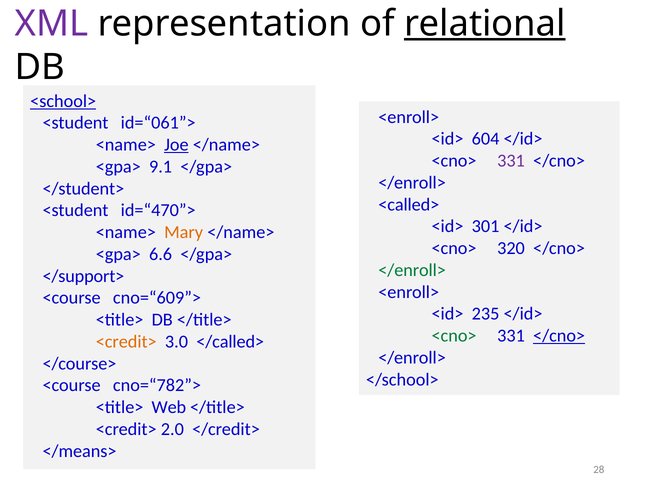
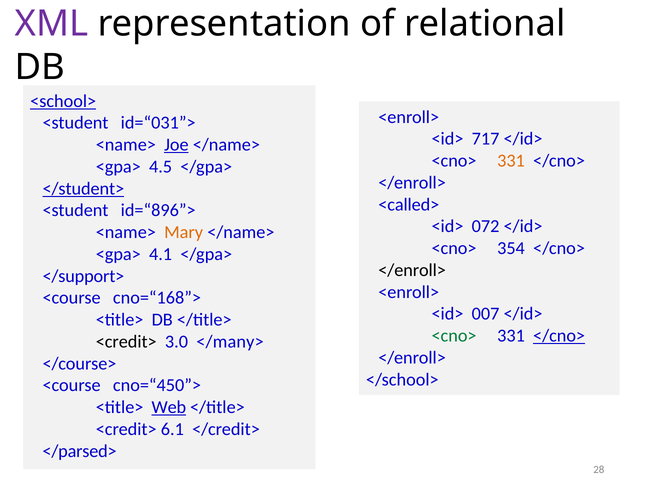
relational underline: present -> none
id=“061”>: id=“061”> -> id=“031”>
604: 604 -> 717
331 at (511, 161) colour: purple -> orange
9.1: 9.1 -> 4.5
</student> underline: none -> present
id=“470”>: id=“470”> -> id=“896”>
301: 301 -> 072
320: 320 -> 354
6.6: 6.6 -> 4.1
</enroll> at (412, 270) colour: green -> black
cno=“609”>: cno=“609”> -> cno=“168”>
235: 235 -> 007
<credit> at (126, 342) colour: orange -> black
</called>: </called> -> </many>
cno=“782”>: cno=“782”> -> cno=“450”>
Web underline: none -> present
2.0: 2.0 -> 6.1
</means>: </means> -> </parsed>
